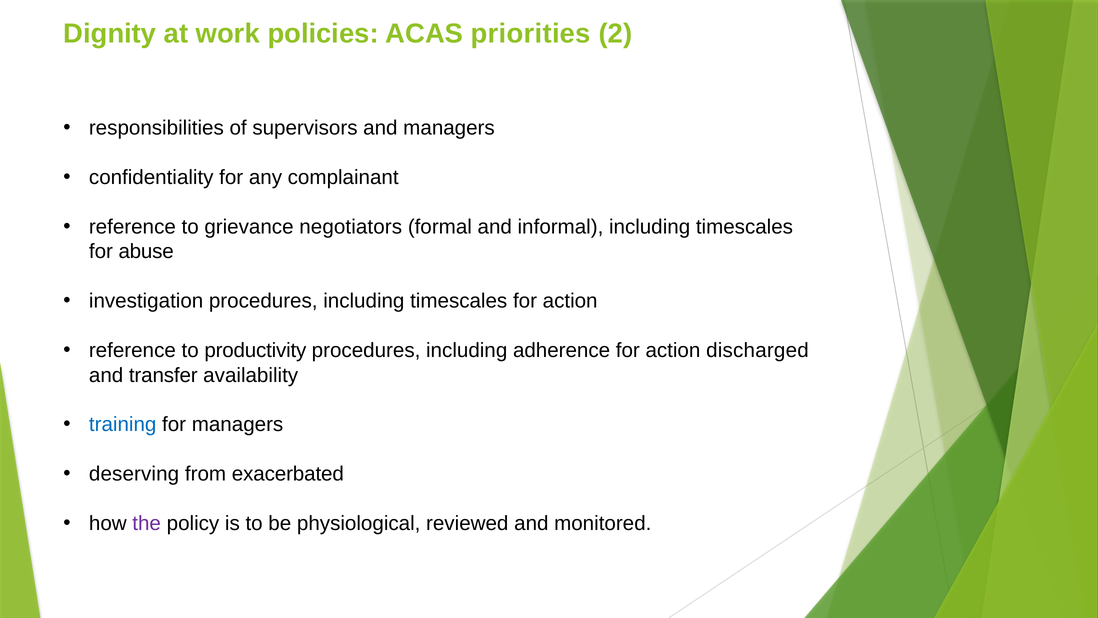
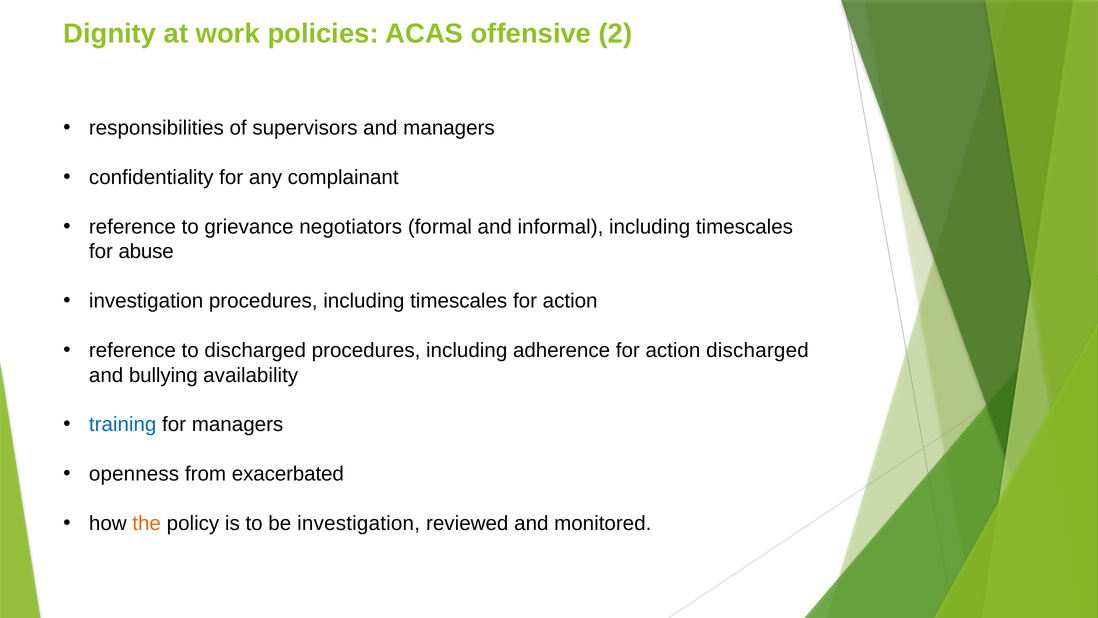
priorities: priorities -> offensive
to productivity: productivity -> discharged
transfer: transfer -> bullying
deserving: deserving -> openness
the colour: purple -> orange
be physiological: physiological -> investigation
